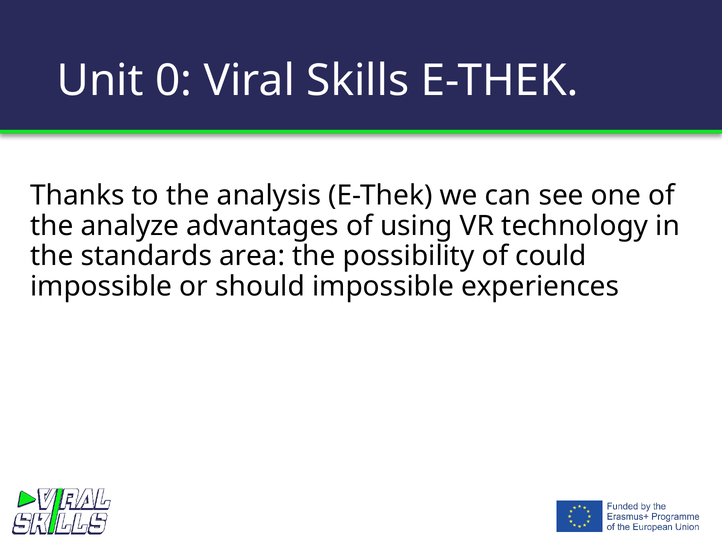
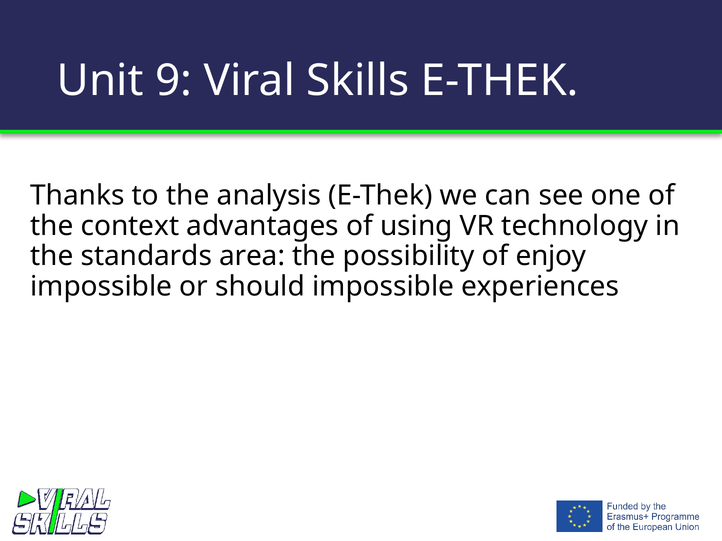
0: 0 -> 9
analyze: analyze -> context
could: could -> enjoy
